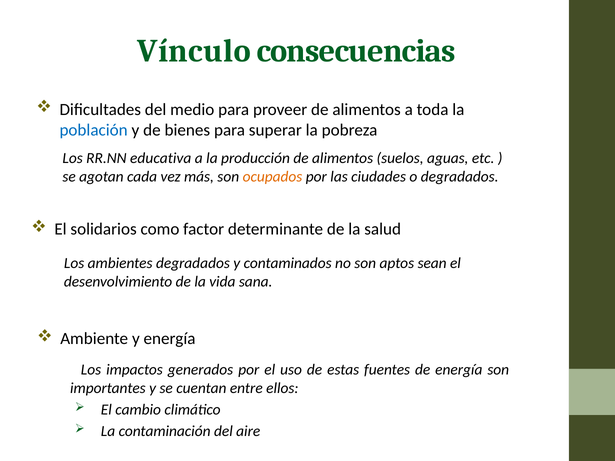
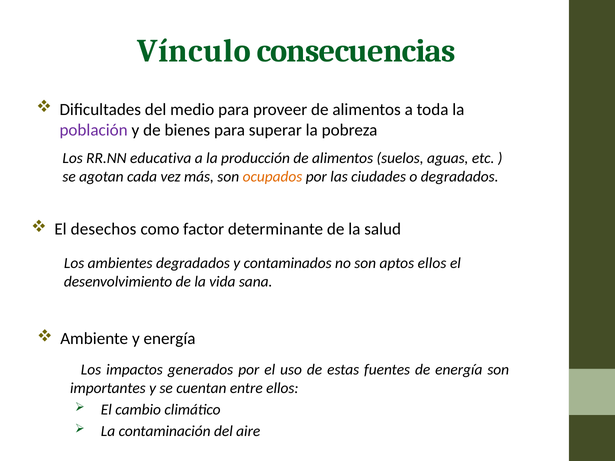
población colour: blue -> purple
solidarios: solidarios -> desechos
aptos sean: sean -> ellos
